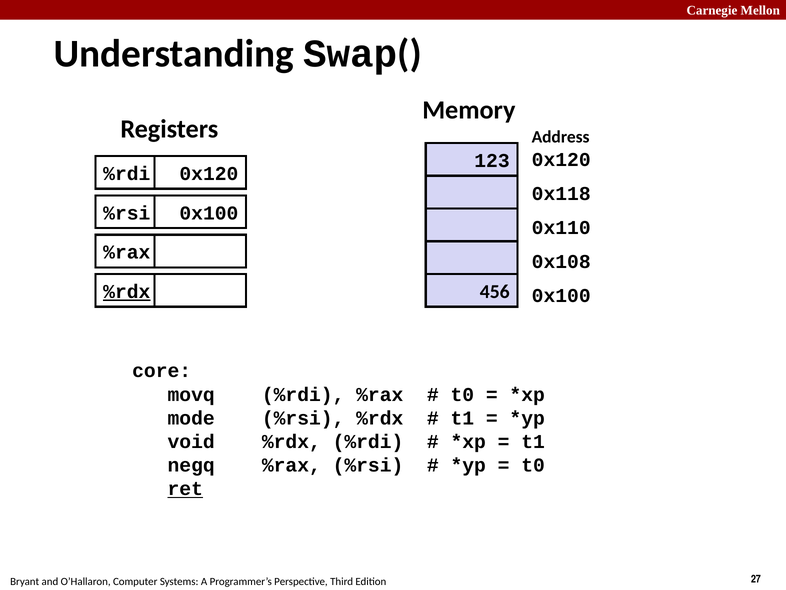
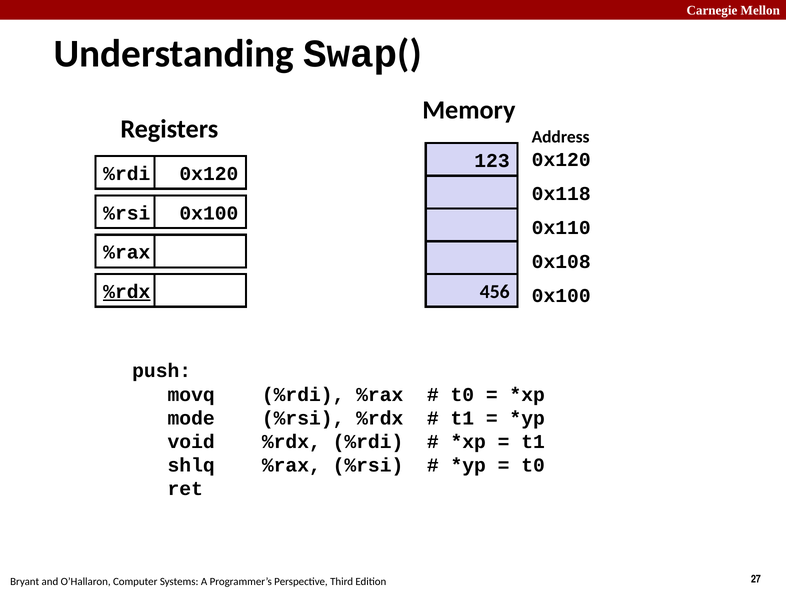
core: core -> push
negq: negq -> shlq
ret underline: present -> none
